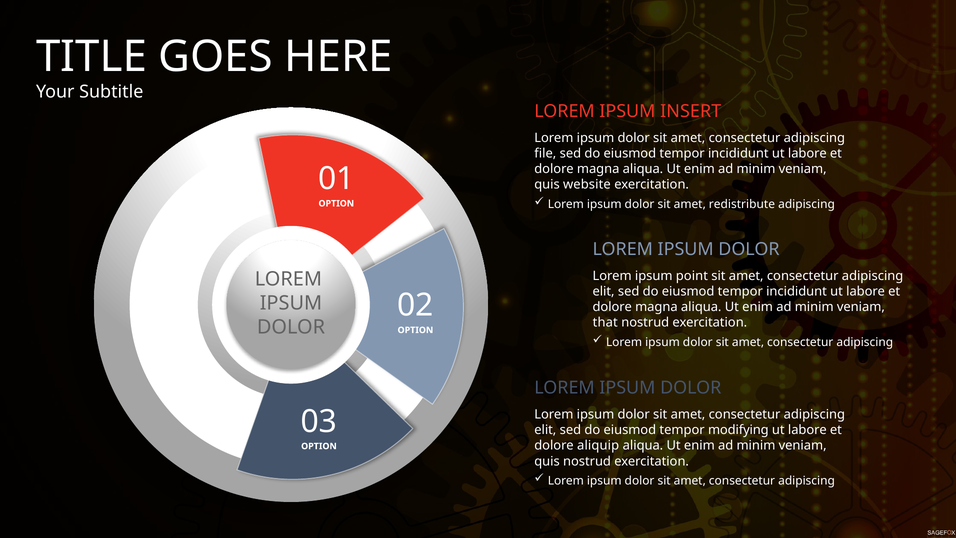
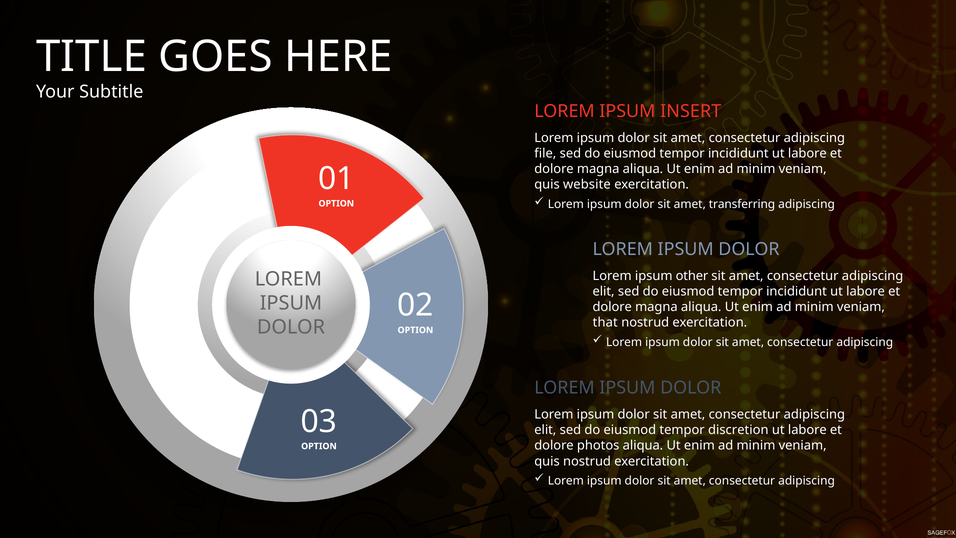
redistribute: redistribute -> transferring
point: point -> other
modifying: modifying -> discretion
aliquip: aliquip -> photos
